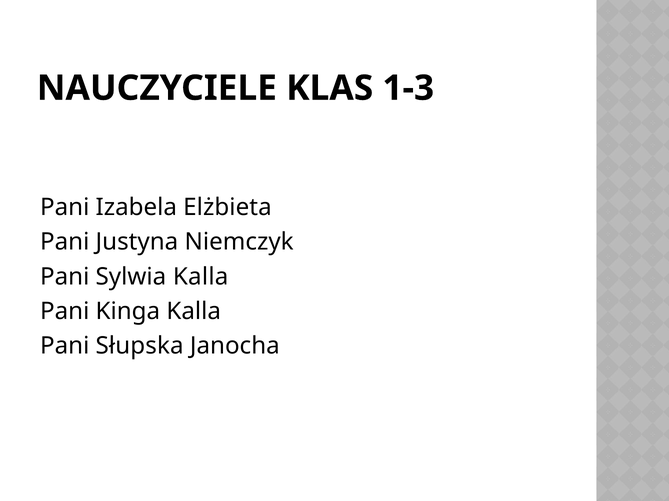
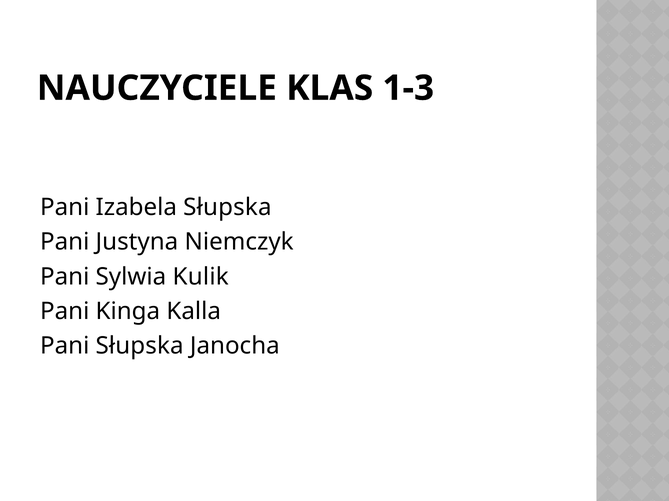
Izabela Elżbieta: Elżbieta -> Słupska
Sylwia Kalla: Kalla -> Kulik
